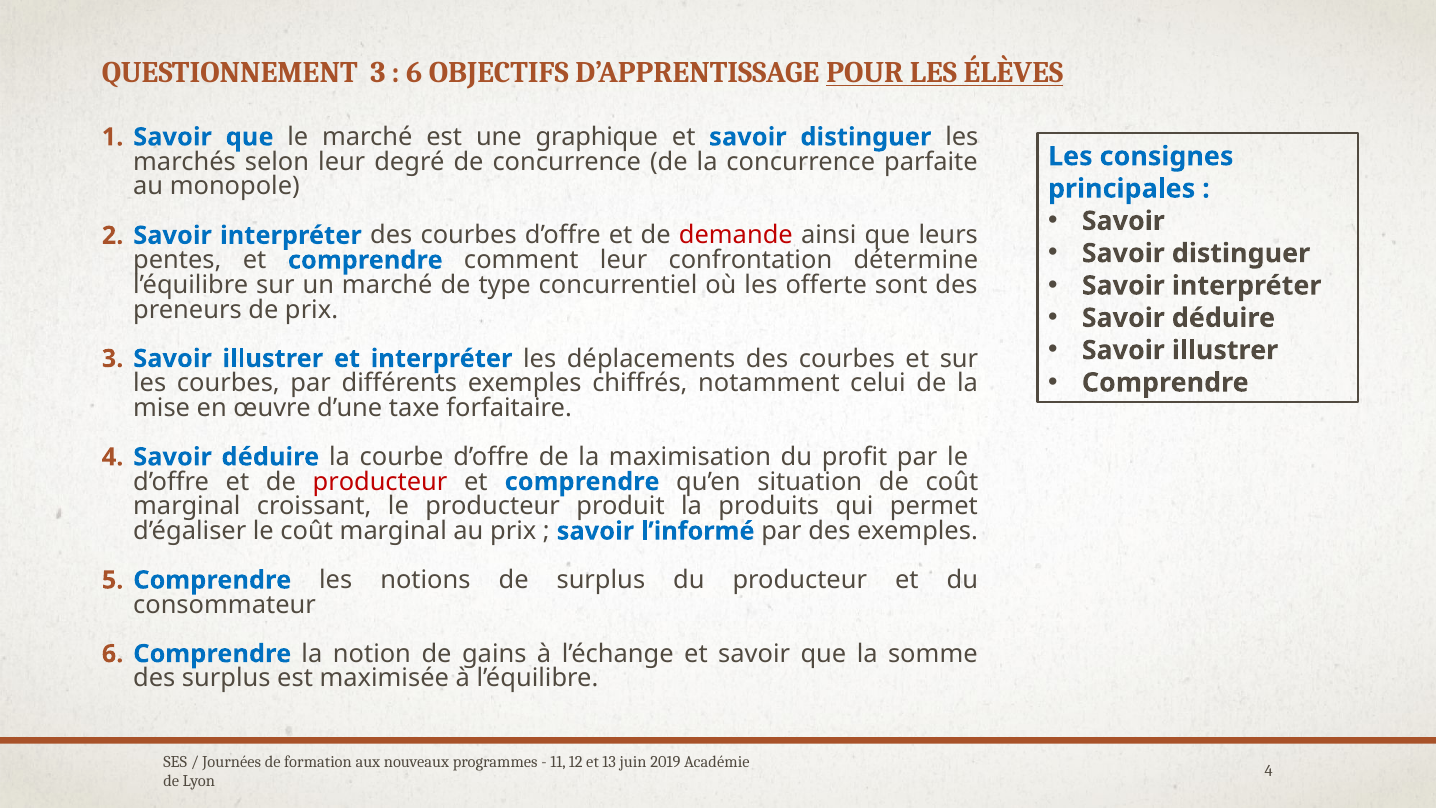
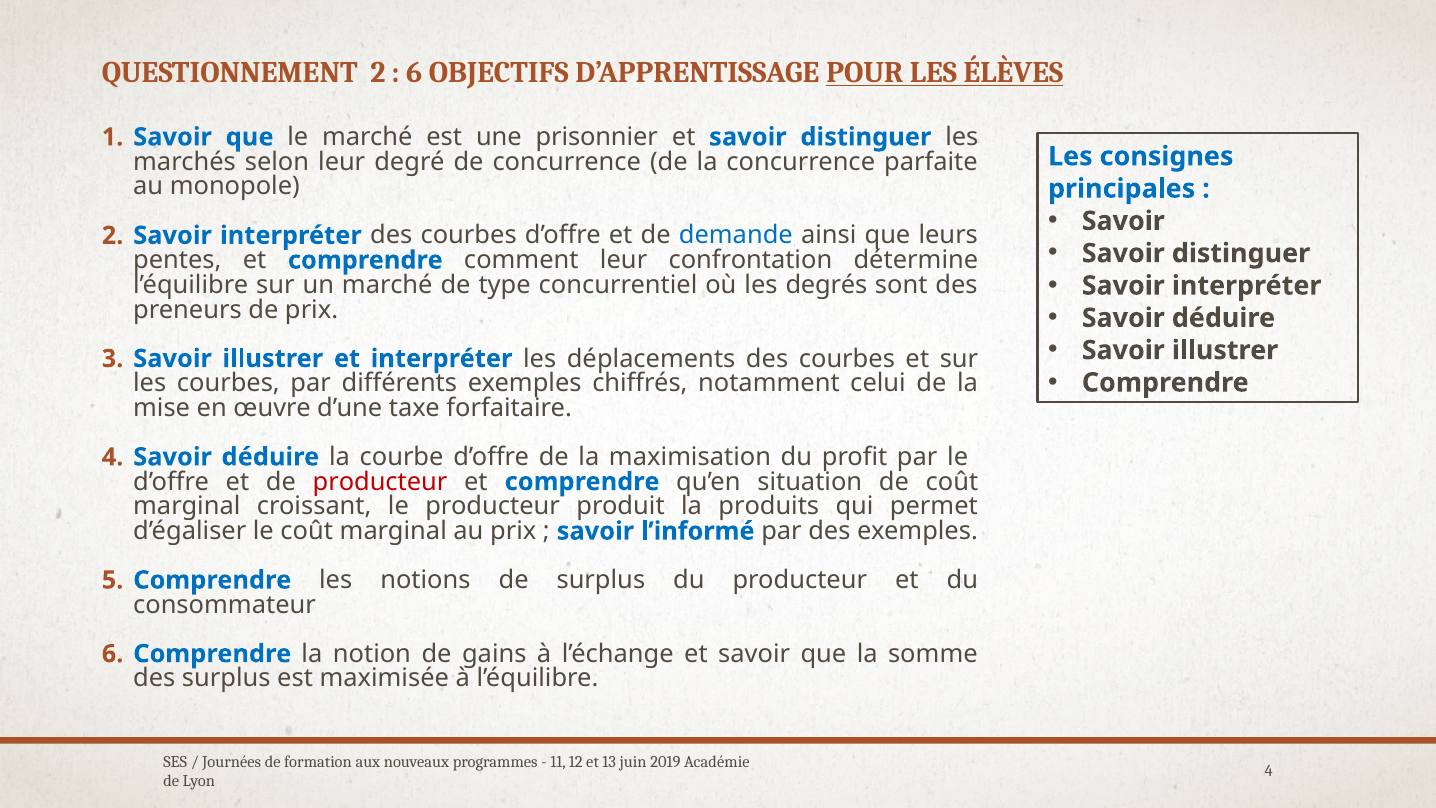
QUESTIONNEMENT 3: 3 -> 2
graphique: graphique -> prisonnier
demande colour: red -> blue
offerte: offerte -> degrés
